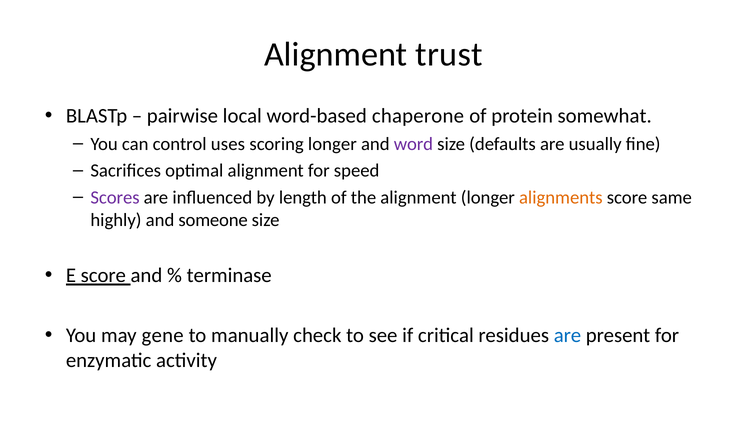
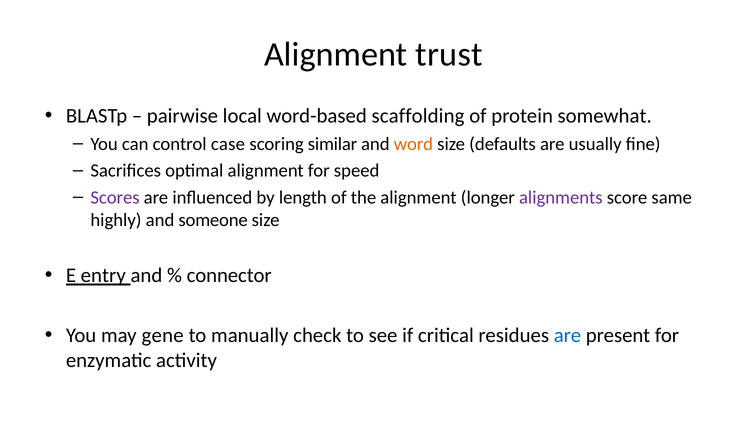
chaperone: chaperone -> scaffolding
uses: uses -> case
scoring longer: longer -> similar
word colour: purple -> orange
alignments colour: orange -> purple
E score: score -> entry
terminase: terminase -> connector
